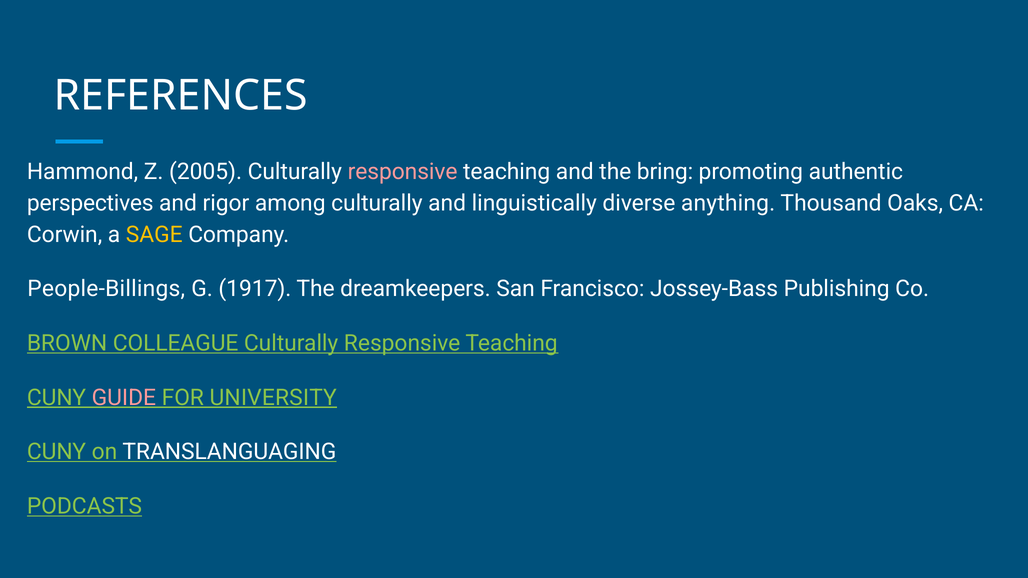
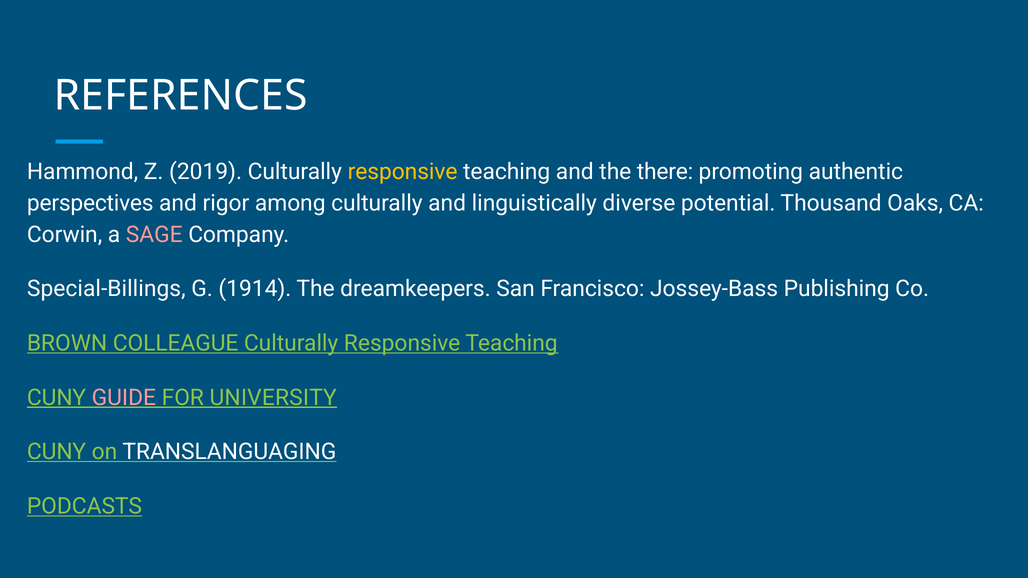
2005: 2005 -> 2019
responsive at (403, 172) colour: pink -> yellow
bring: bring -> there
anything: anything -> potential
SAGE colour: yellow -> pink
People-Billings: People-Billings -> Special-Billings
1917: 1917 -> 1914
